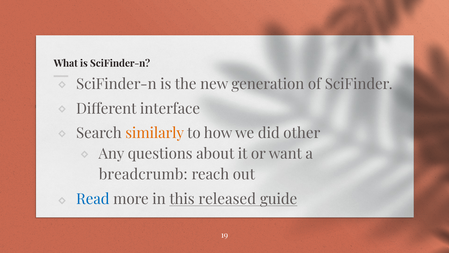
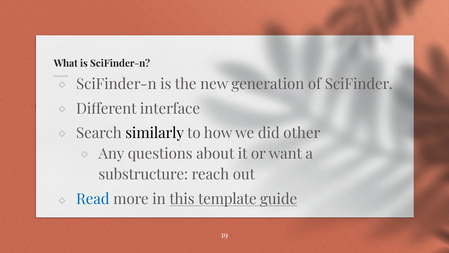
similarly colour: orange -> black
breadcrumb: breadcrumb -> substructure
released: released -> template
